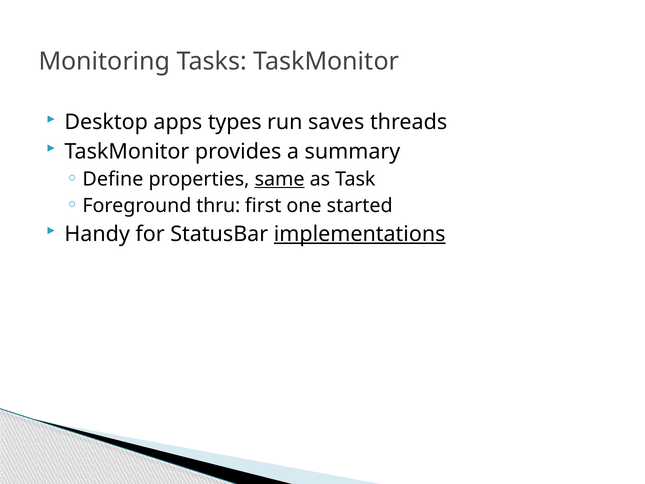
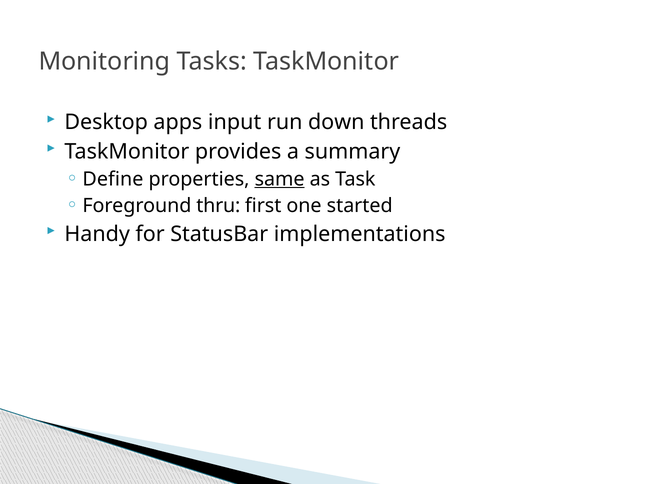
types: types -> input
saves: saves -> down
implementations underline: present -> none
